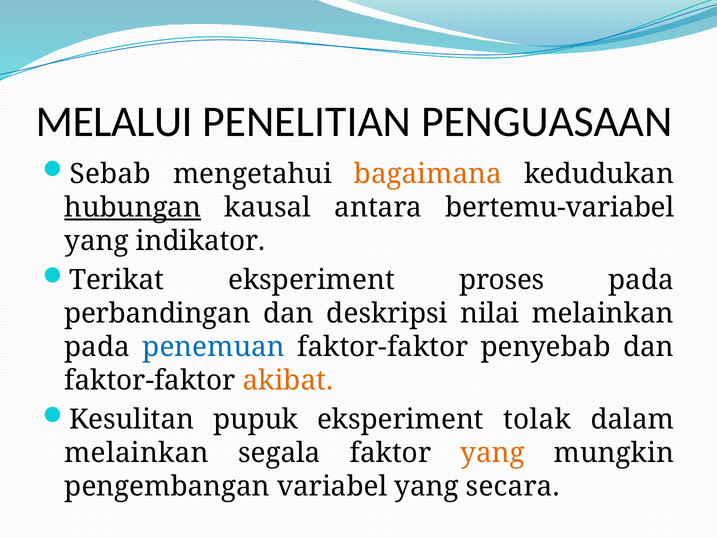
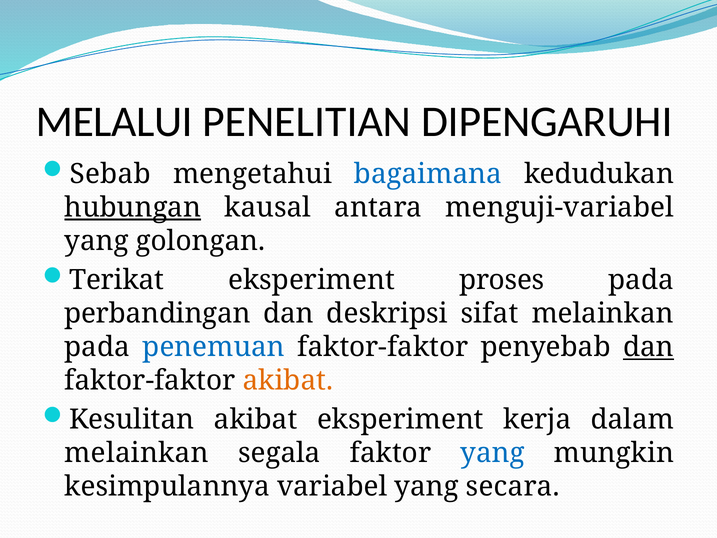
PENGUASAAN: PENGUASAAN -> DIPENGARUHI
bagaimana colour: orange -> blue
bertemu-variabel: bertemu-variabel -> menguji-variabel
indikator: indikator -> golongan
nilai: nilai -> sifat
dan at (648, 347) underline: none -> present
Kesulitan pupuk: pupuk -> akibat
tolak: tolak -> kerja
yang at (493, 453) colour: orange -> blue
pengembangan: pengembangan -> kesimpulannya
